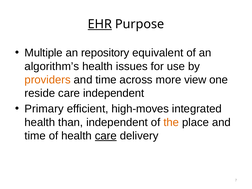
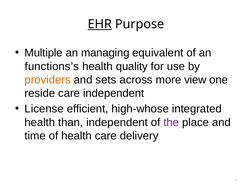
repository: repository -> managing
algorithm’s: algorithm’s -> functions’s
issues: issues -> quality
time at (106, 80): time -> sets
Primary: Primary -> License
high-moves: high-moves -> high-whose
the colour: orange -> purple
care at (106, 136) underline: present -> none
